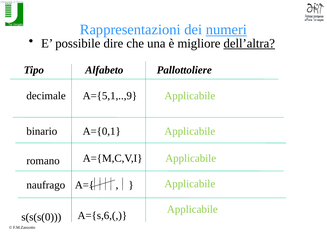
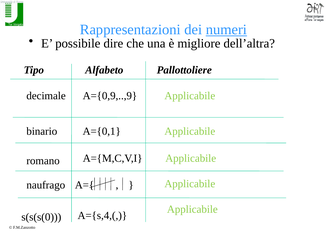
dell’altra underline: present -> none
A={5,1,..,9: A={5,1,..,9 -> A={0,9,..,9
A={s,6,(: A={s,6,( -> A={s,4,(
